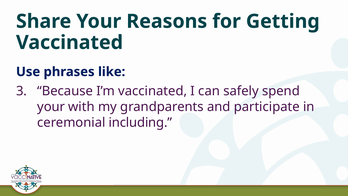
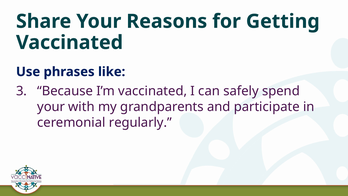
including: including -> regularly
